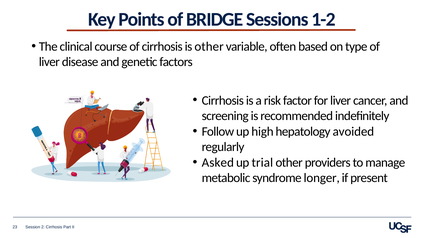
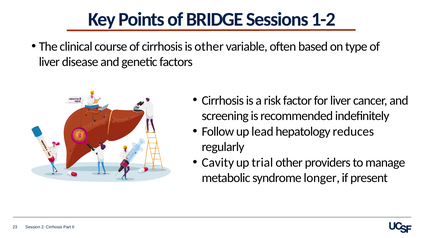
high: high -> lead
avoided: avoided -> reduces
Asked: Asked -> Cavity
